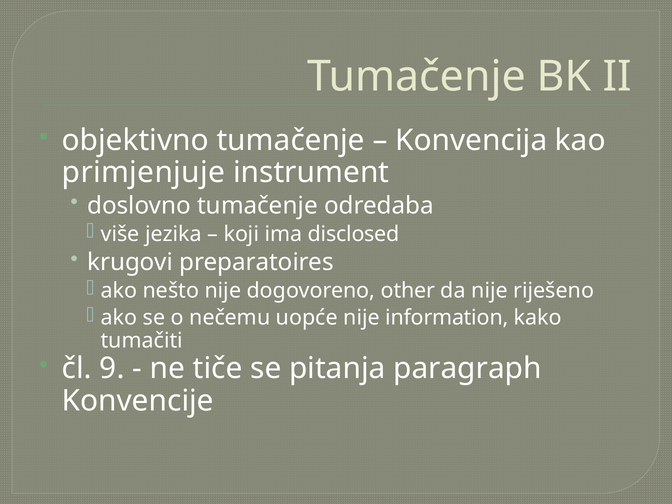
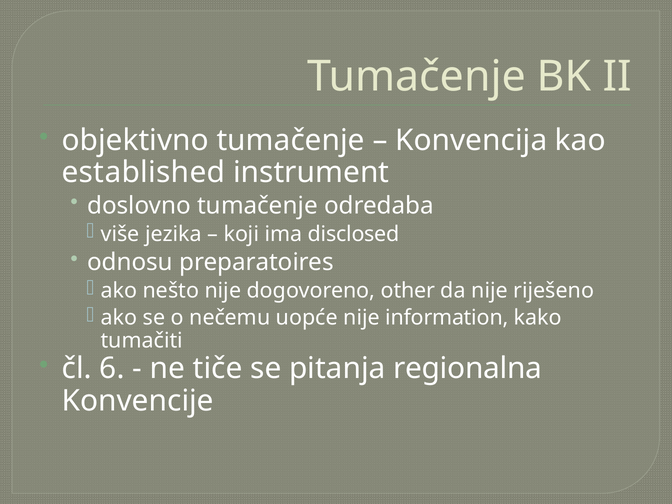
primjenjuje: primjenjuje -> established
krugovi: krugovi -> odnosu
9: 9 -> 6
paragraph: paragraph -> regionalna
